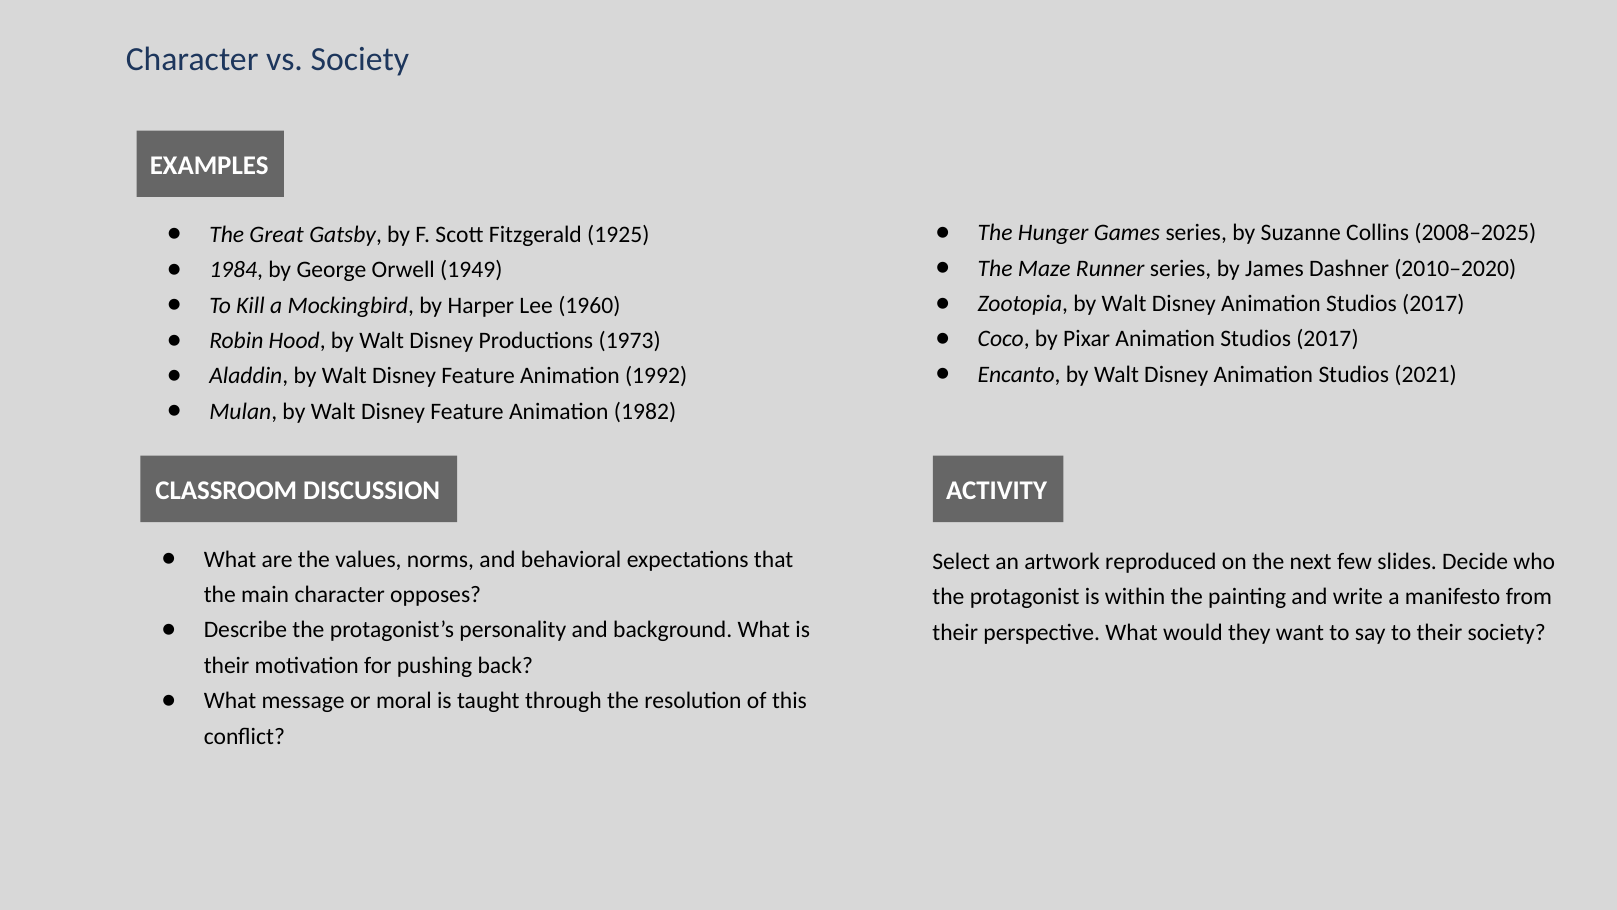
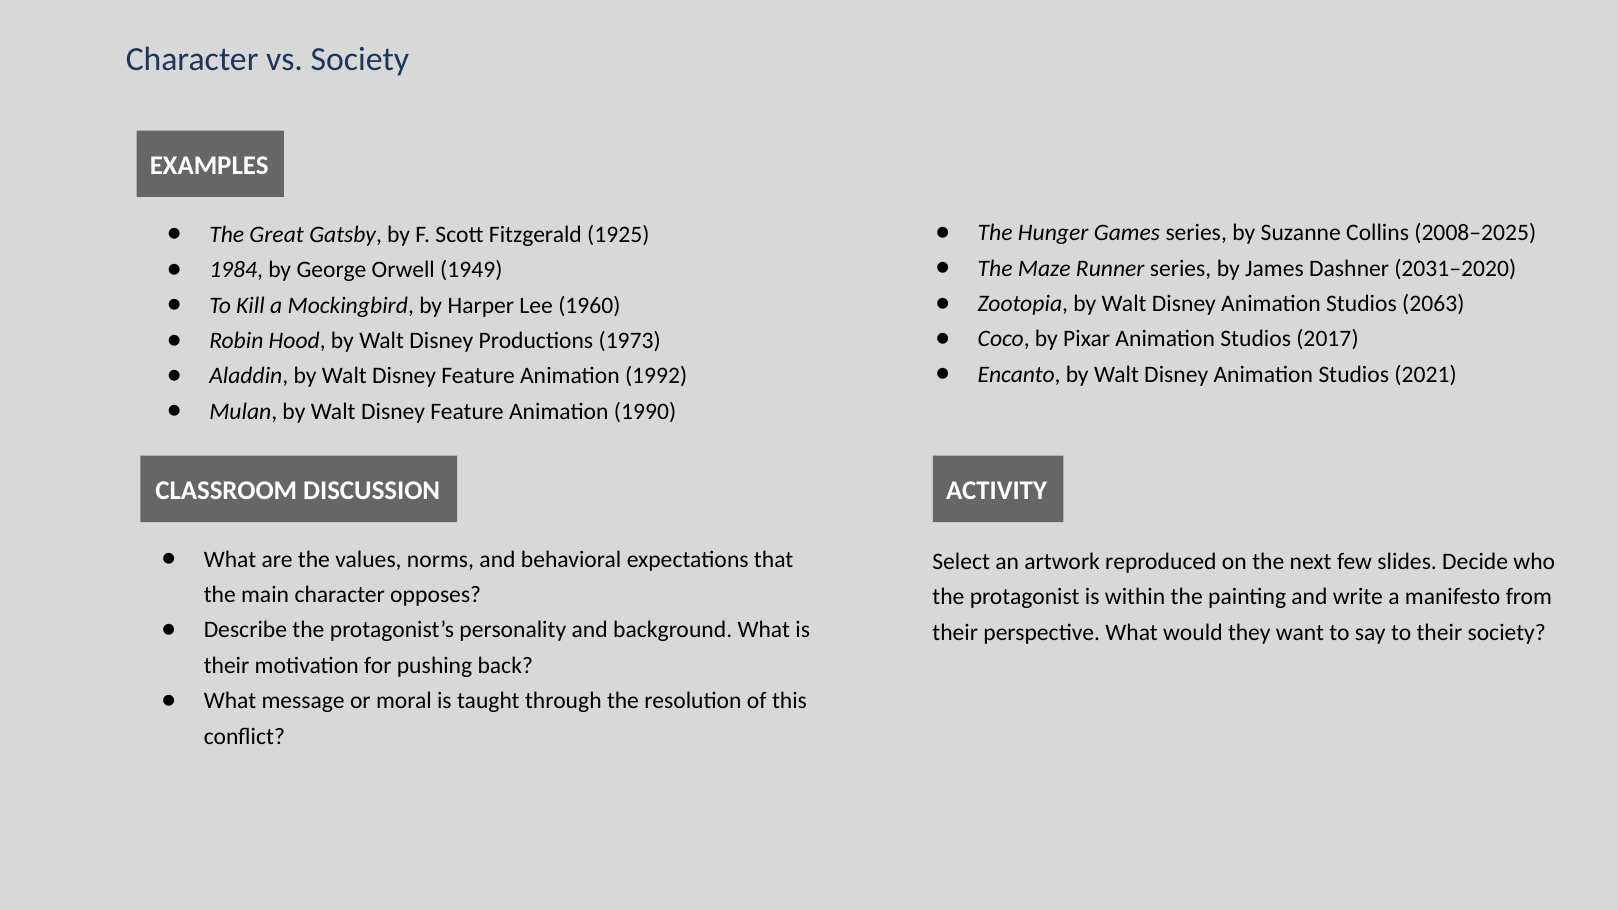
2010–2020: 2010–2020 -> 2031–2020
Disney Animation Studios 2017: 2017 -> 2063
1982: 1982 -> 1990
